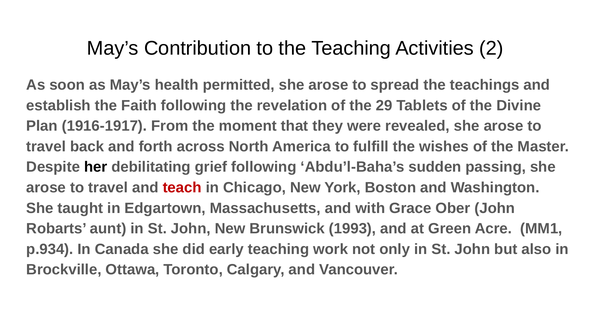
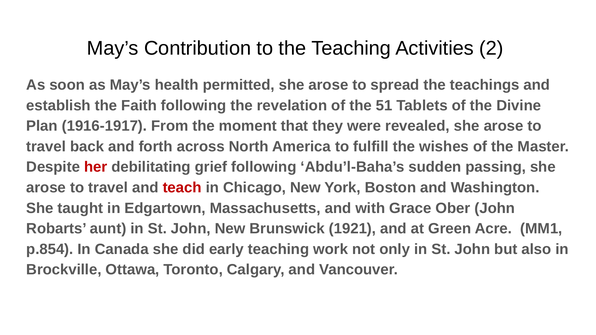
29: 29 -> 51
her colour: black -> red
1993: 1993 -> 1921
p.934: p.934 -> p.854
